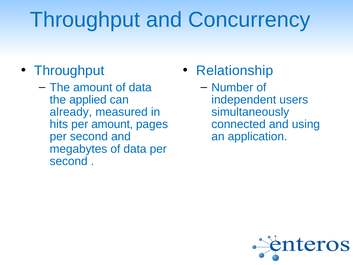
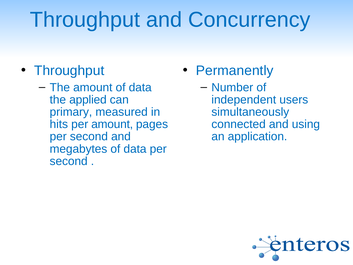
Relationship: Relationship -> Permanently
already: already -> primary
